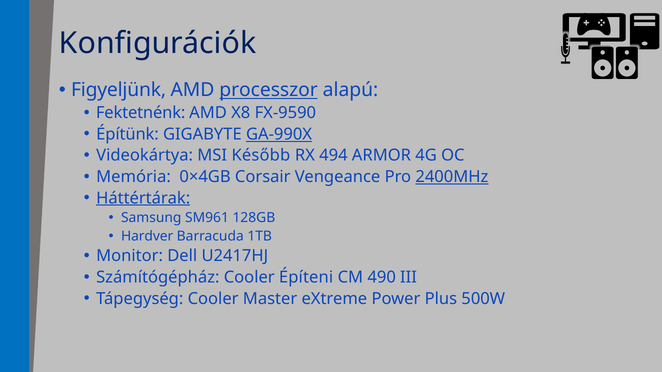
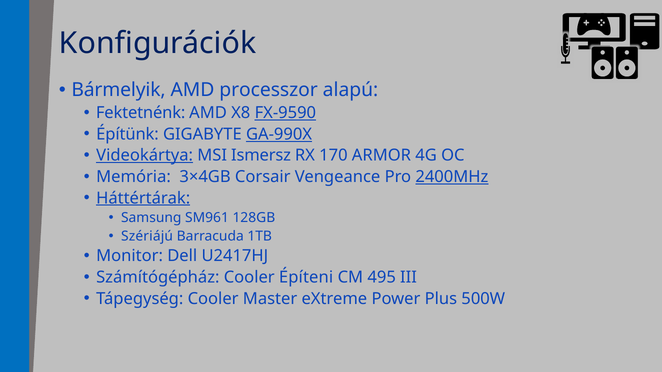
Figyeljünk: Figyeljünk -> Bármelyik
processzor underline: present -> none
FX-9590 underline: none -> present
Videokártya underline: none -> present
Később: Később -> Ismersz
494: 494 -> 170
0×4GB: 0×4GB -> 3×4GB
Hardver: Hardver -> Szériájú
490: 490 -> 495
